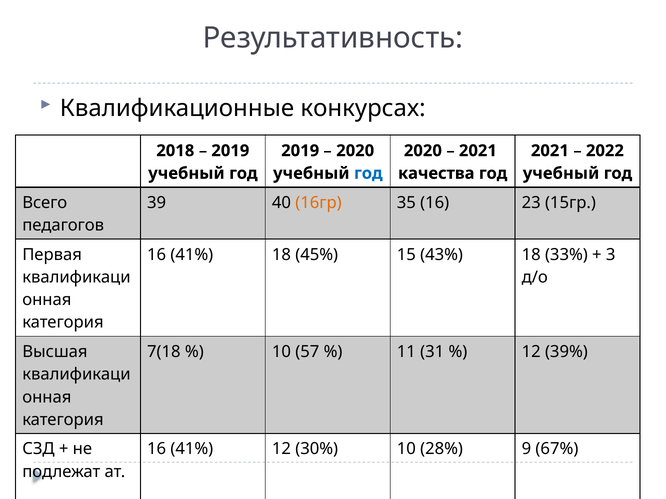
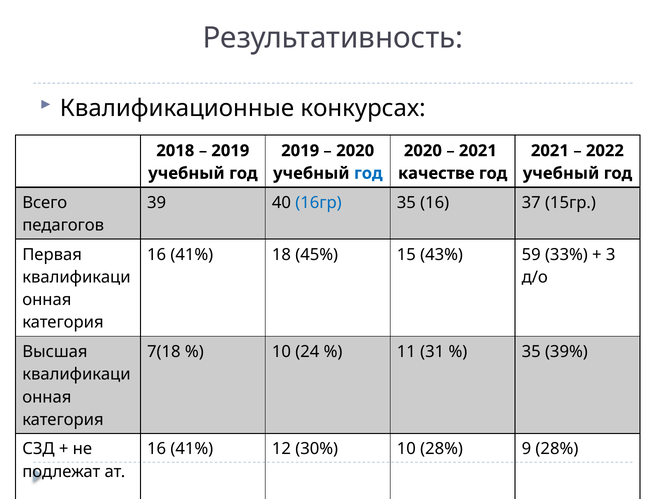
качества: качества -> качестве
16гр colour: orange -> blue
23: 23 -> 37
43% 18: 18 -> 59
57: 57 -> 24
12 at (531, 352): 12 -> 35
9 67%: 67% -> 28%
